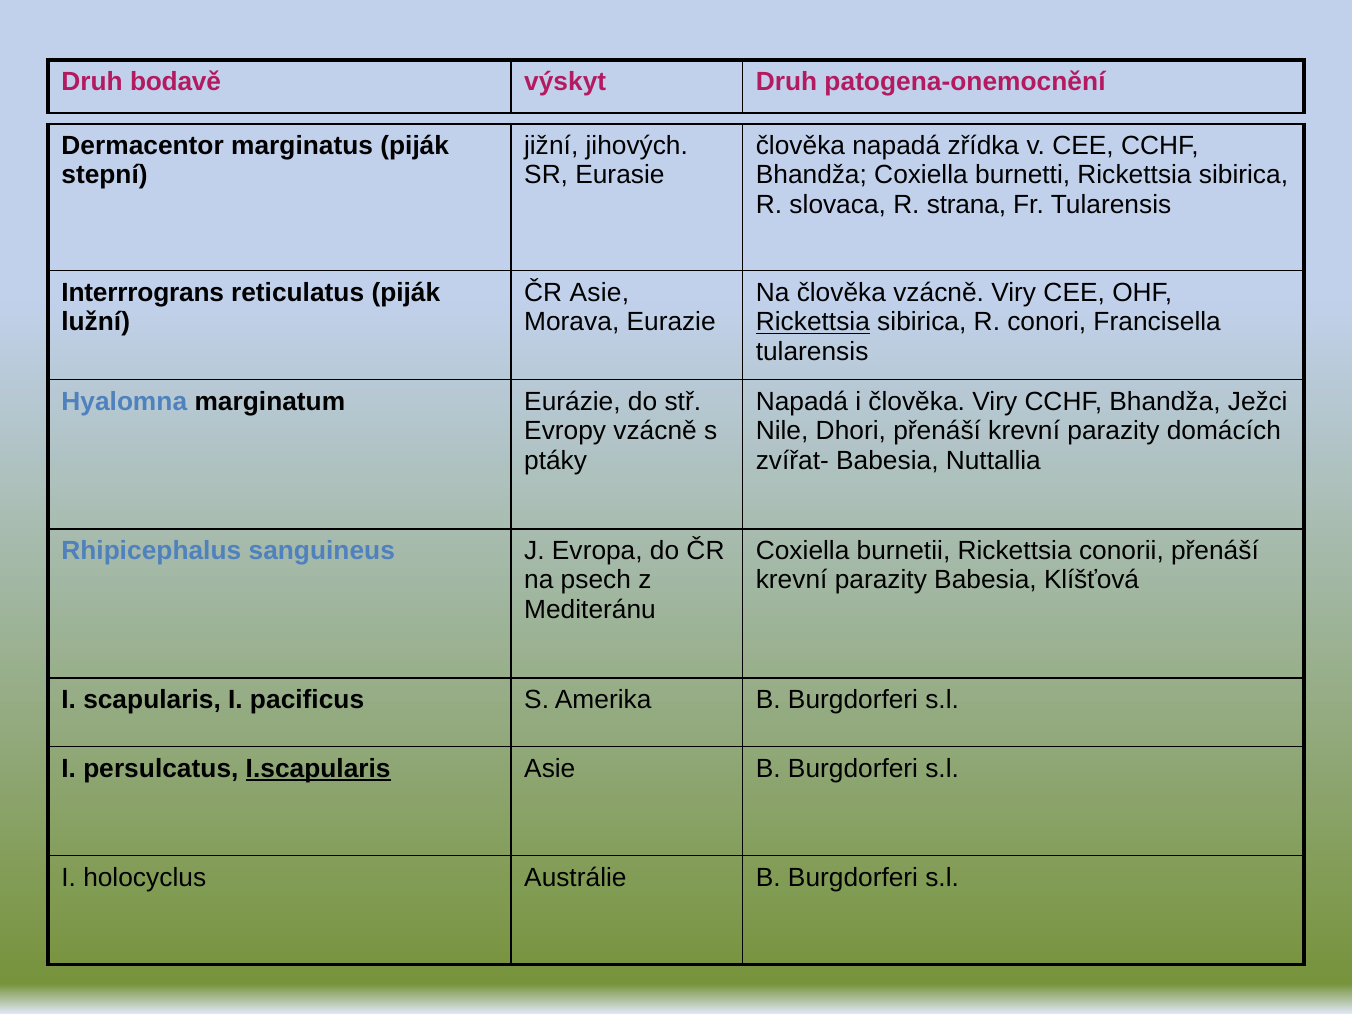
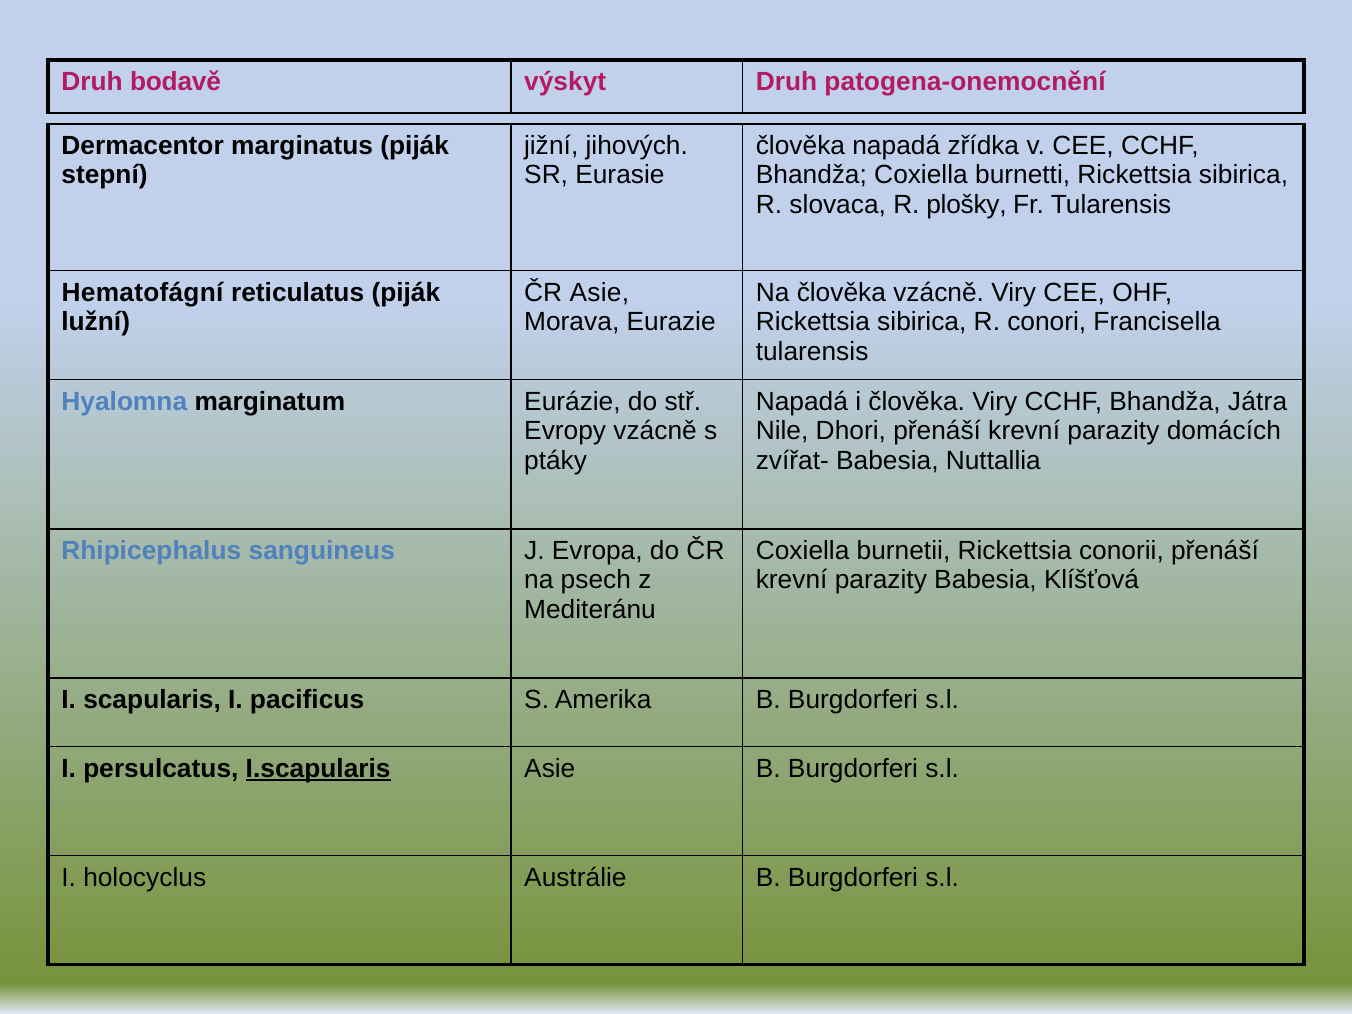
strana: strana -> plošky
Interrrograns: Interrrograns -> Hematofágní
Rickettsia at (813, 322) underline: present -> none
Ježci: Ježci -> Játra
